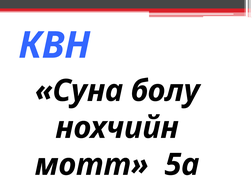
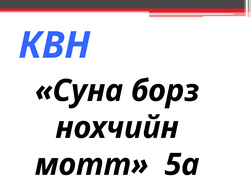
болу: болу -> борз
